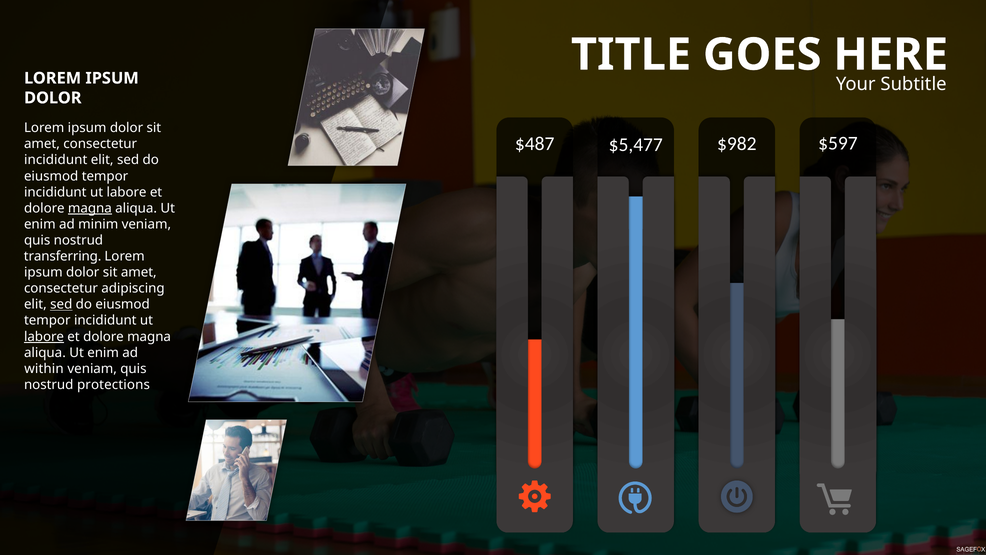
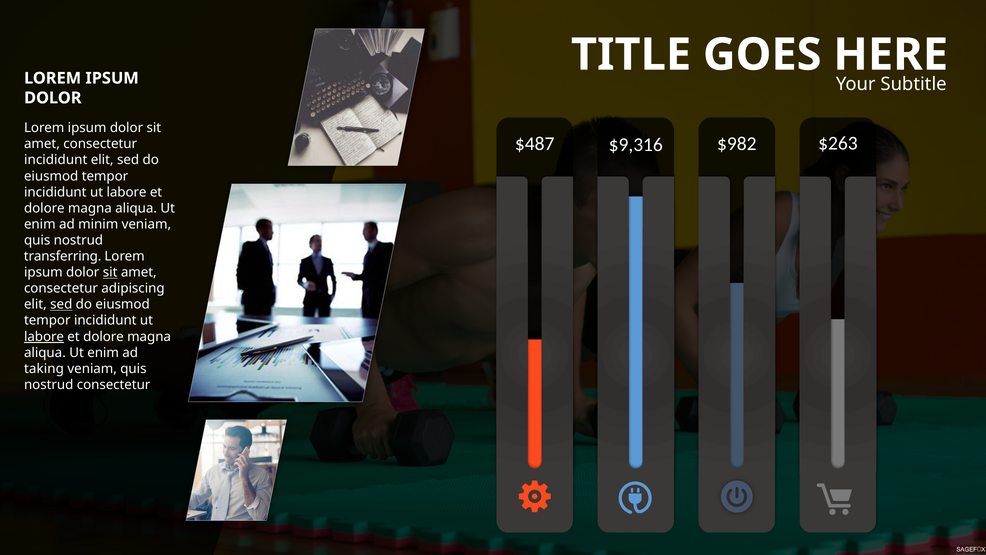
$5,477: $5,477 -> $9,316
$597: $597 -> $263
magna at (90, 208) underline: present -> none
sit at (110, 272) underline: none -> present
within: within -> taking
nostrud protections: protections -> consectetur
